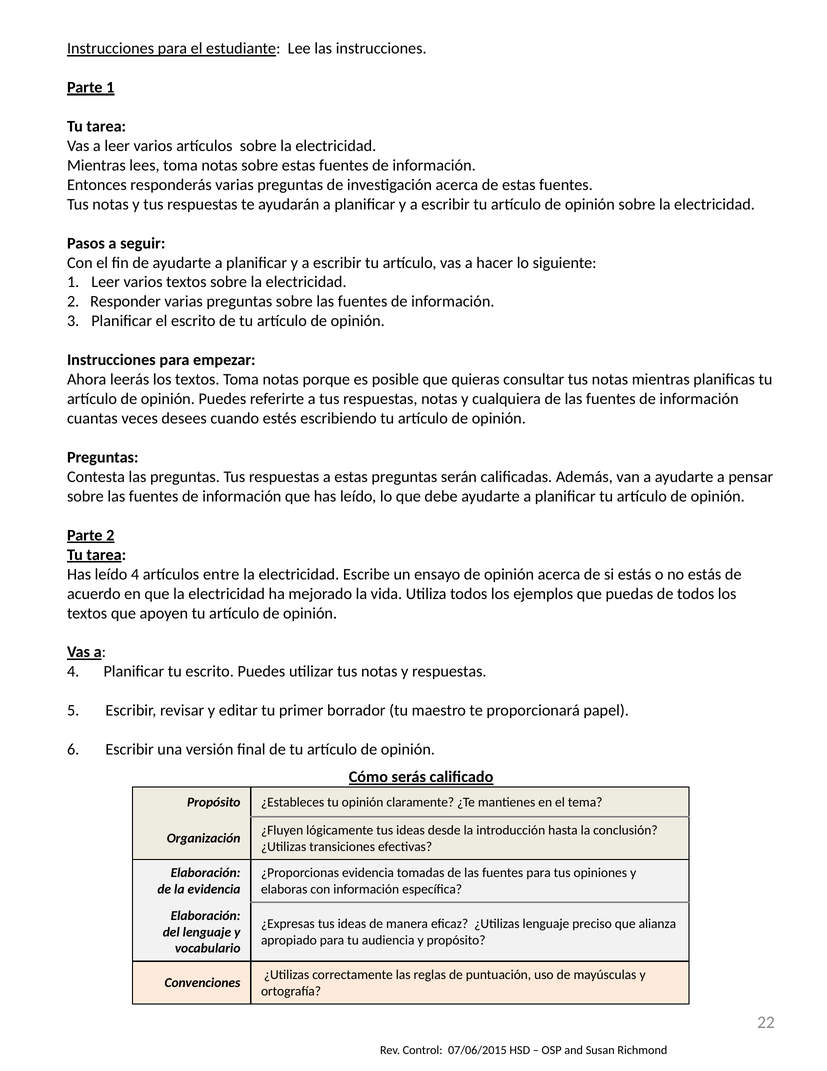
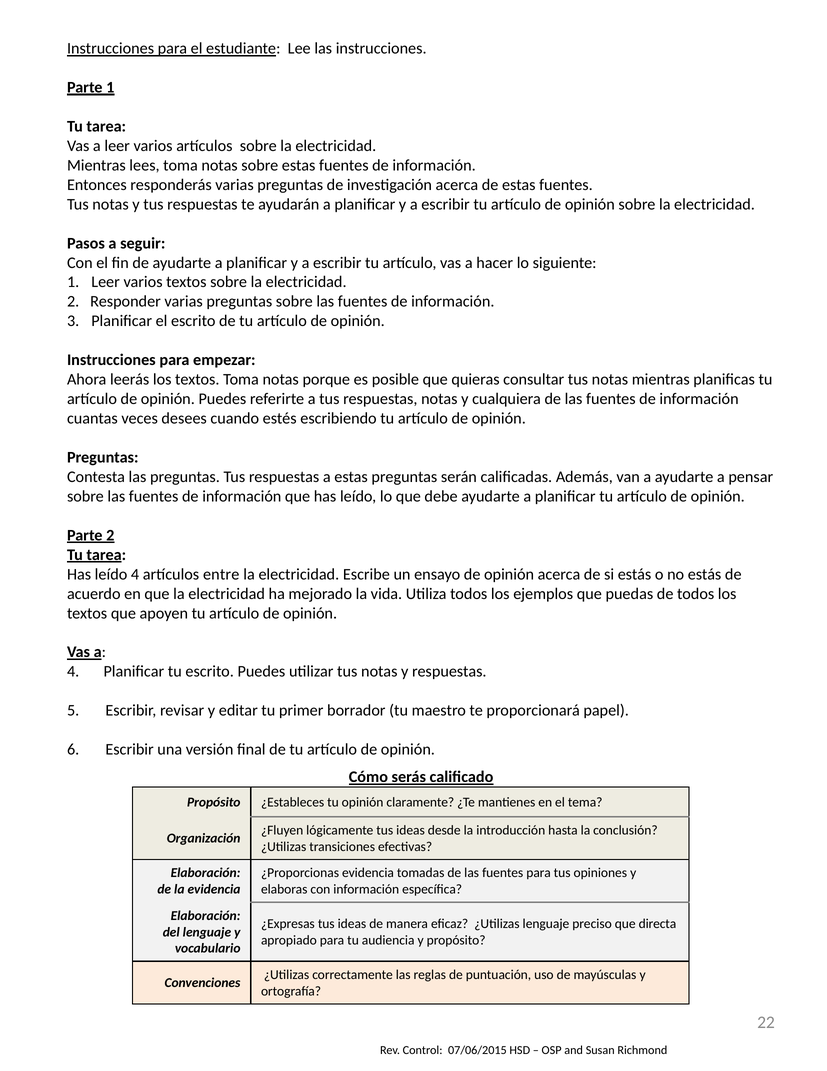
alianza: alianza -> directa
